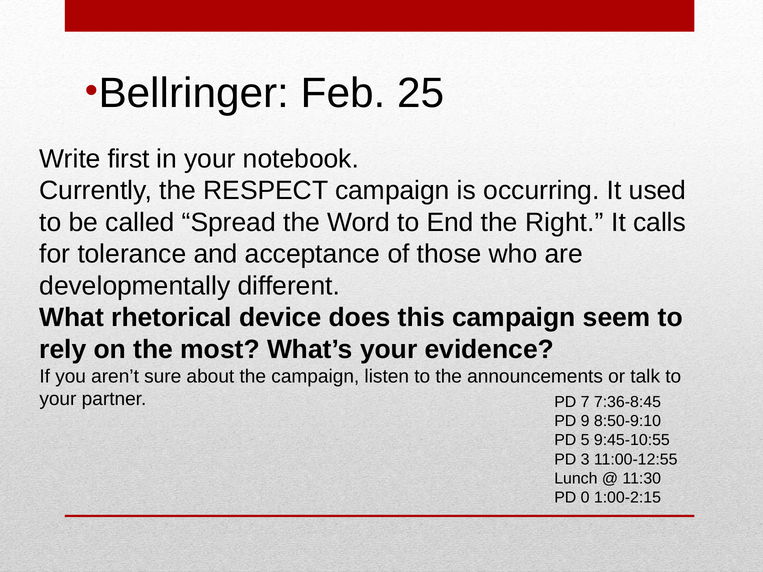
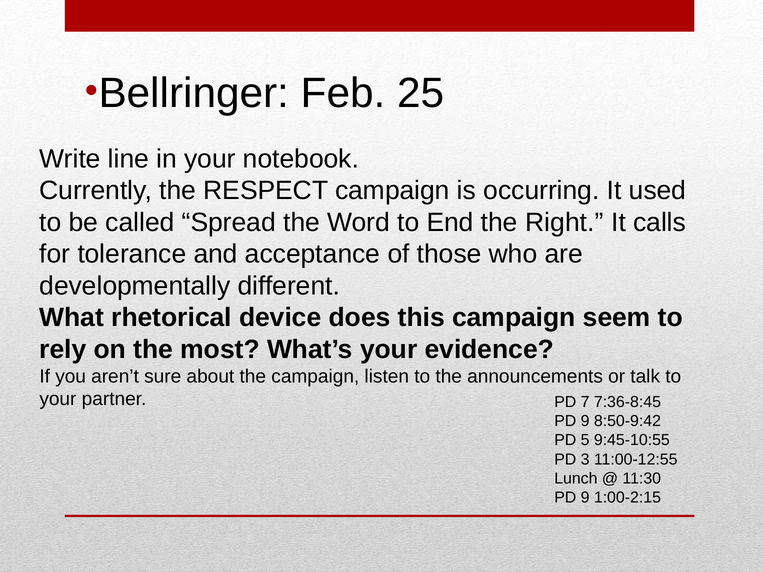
first: first -> line
8:50-9:10: 8:50-9:10 -> 8:50-9:42
0 at (585, 498): 0 -> 9
